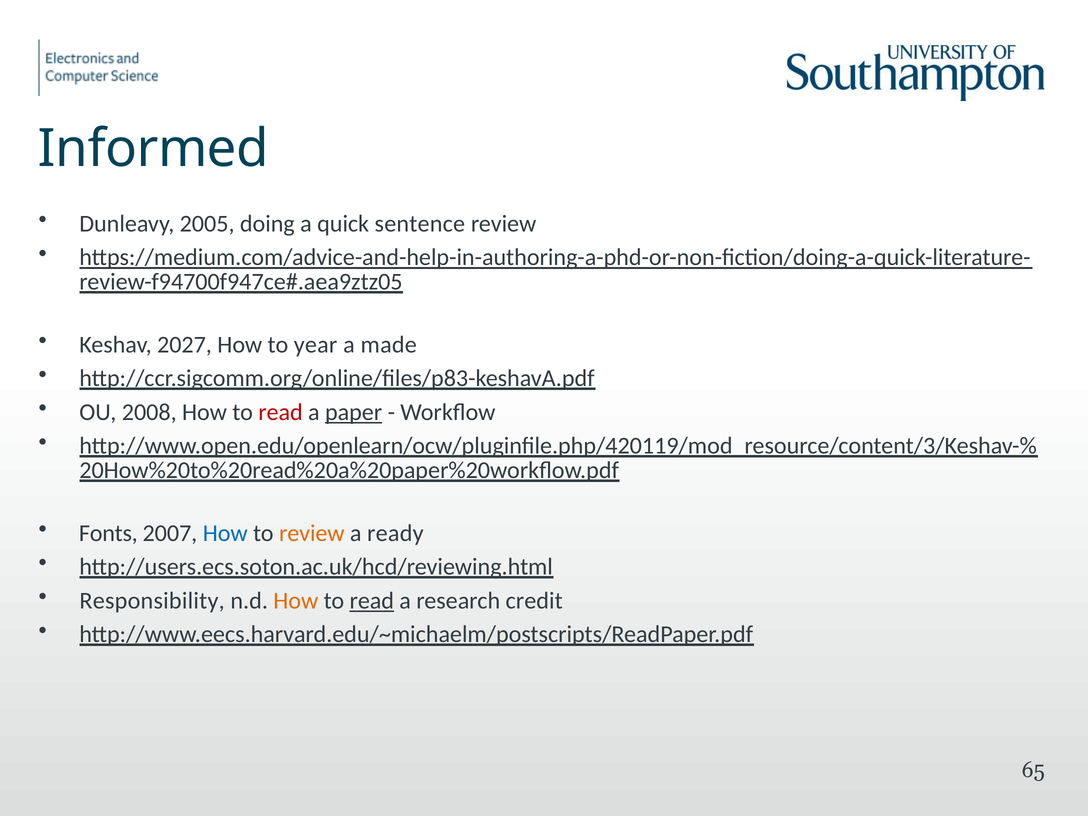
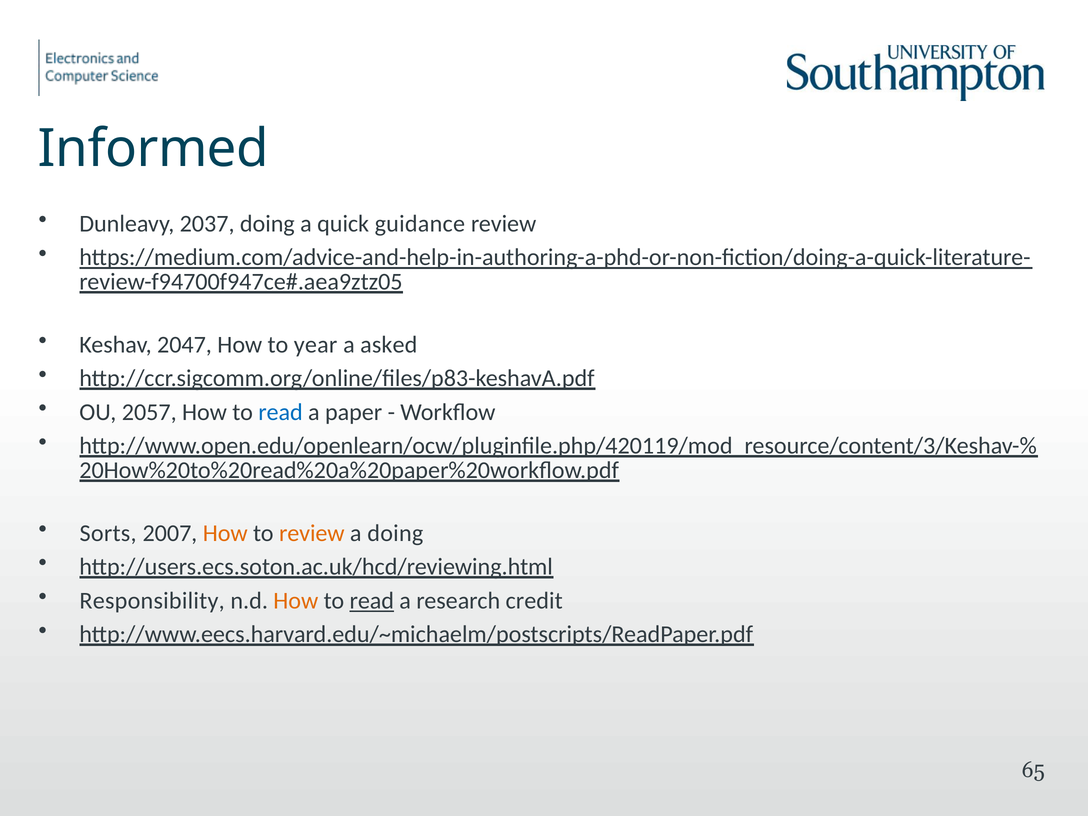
2005: 2005 -> 2037
sentence: sentence -> guidance
2027: 2027 -> 2047
made: made -> asked
2008: 2008 -> 2057
read at (280, 412) colour: red -> blue
paper underline: present -> none
Fonts: Fonts -> Sorts
How at (225, 533) colour: blue -> orange
a ready: ready -> doing
